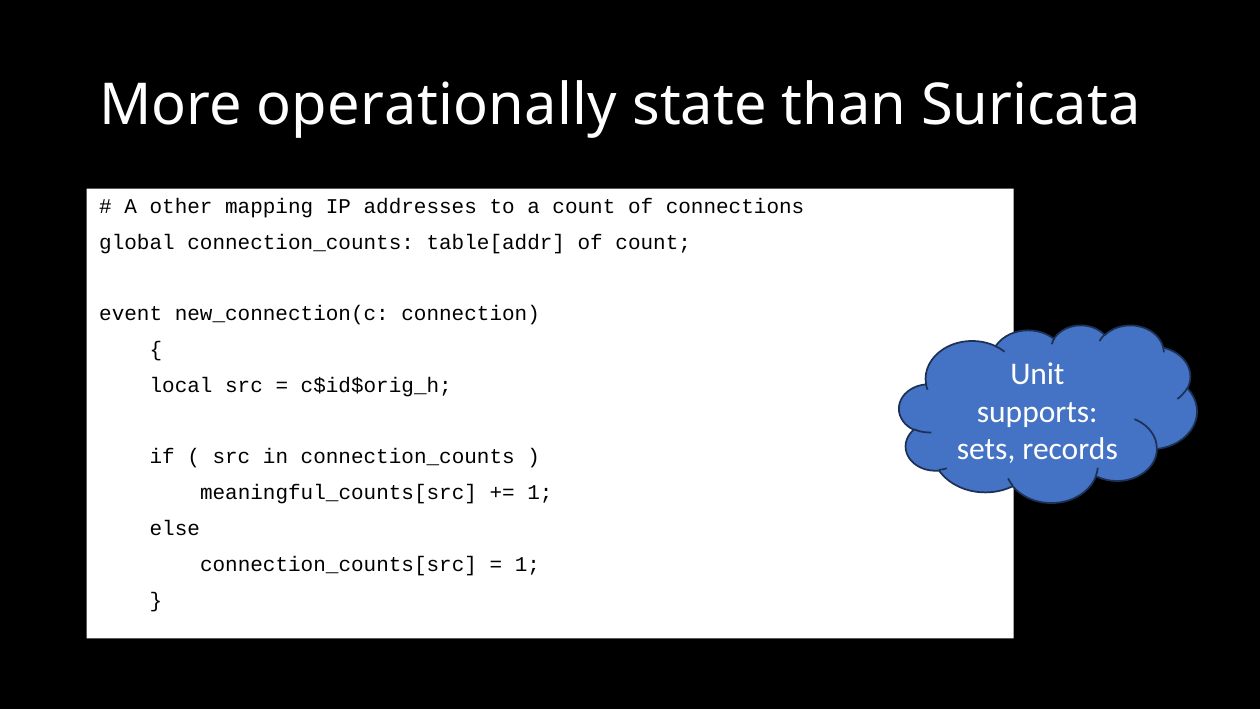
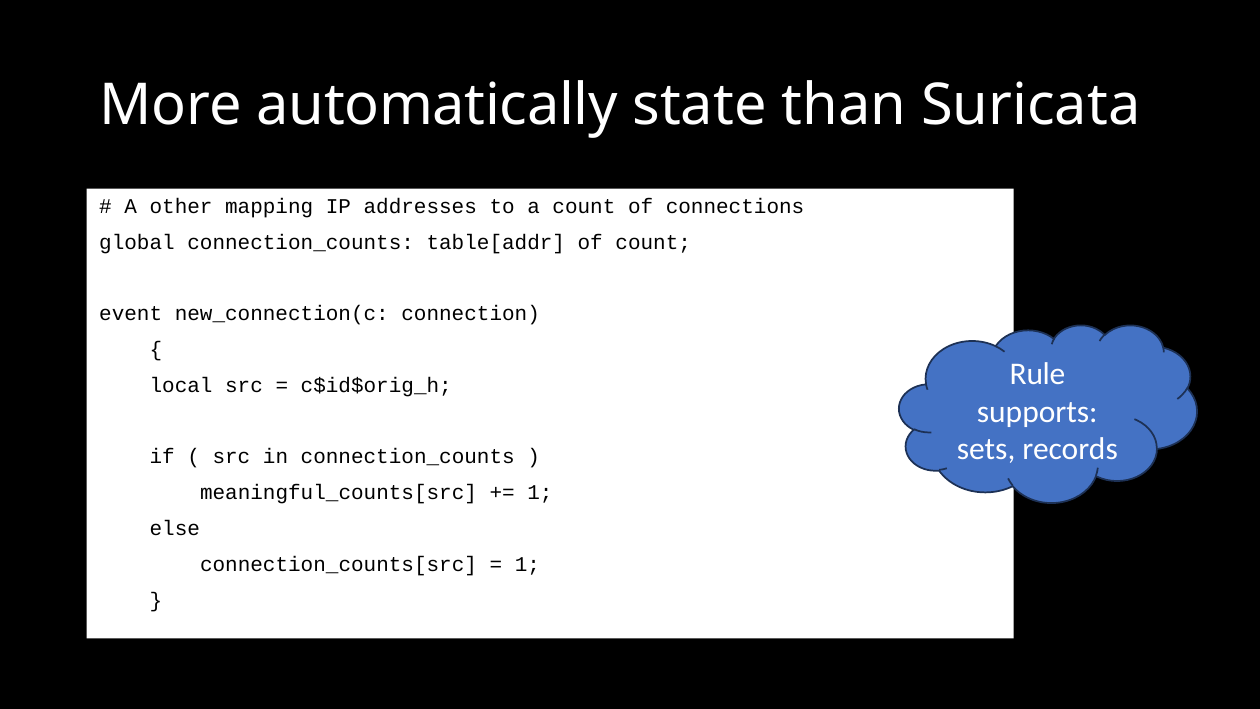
operationally: operationally -> automatically
Unit: Unit -> Rule
